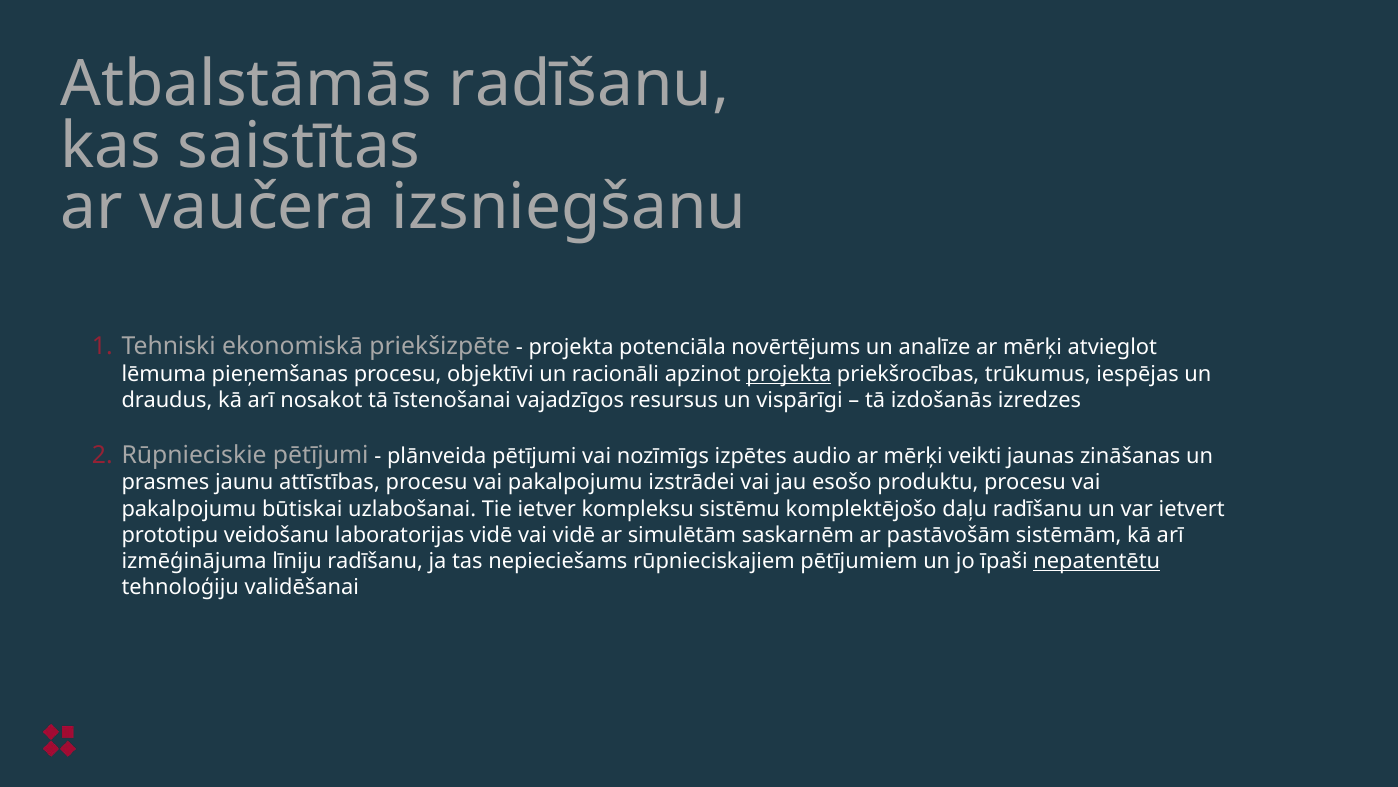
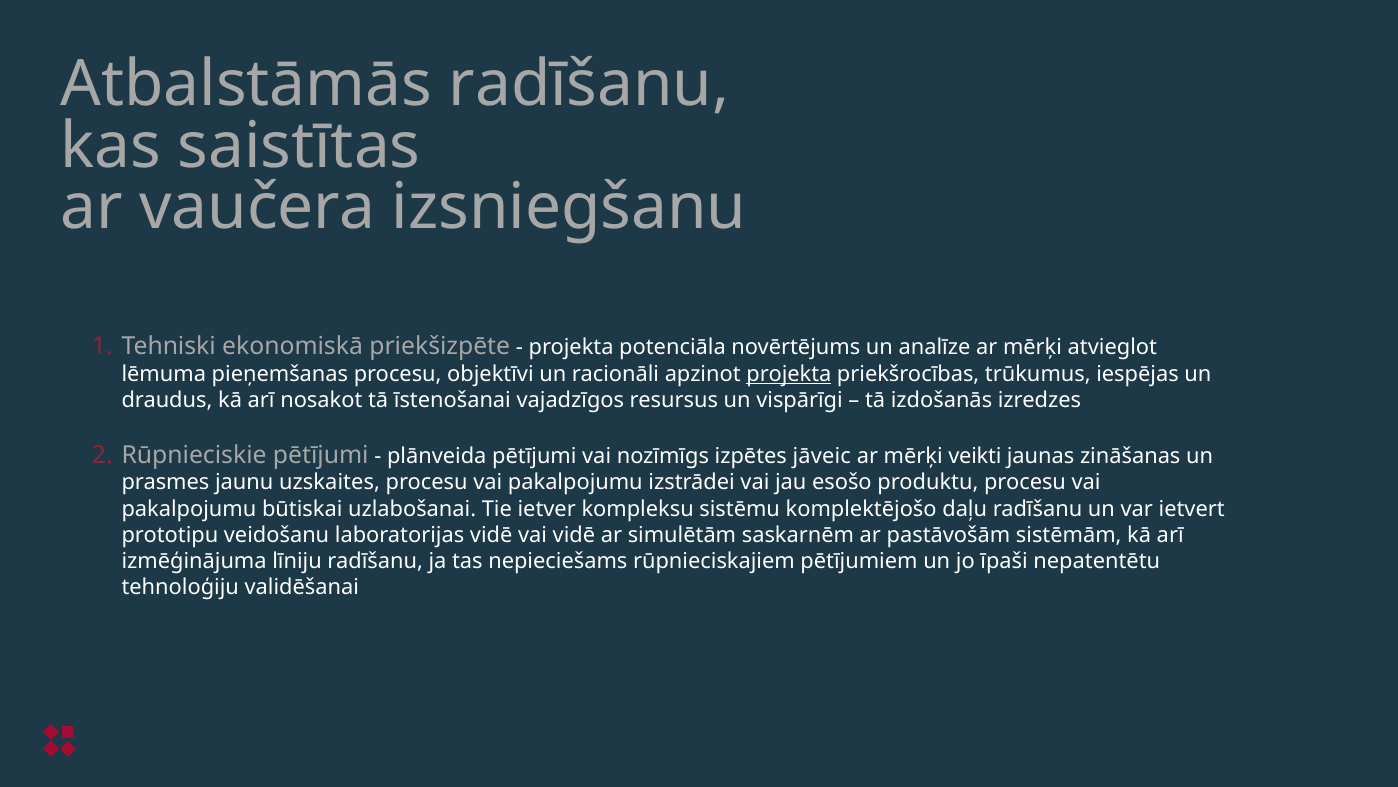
audio: audio -> jāveic
attīstības: attīstības -> uzskaites
nepatentētu underline: present -> none
